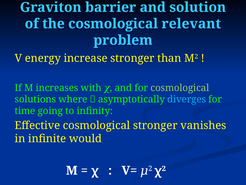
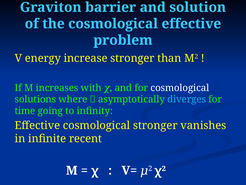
cosmological relevant: relevant -> effective
cosmological at (180, 88) colour: light green -> white
would: would -> recent
